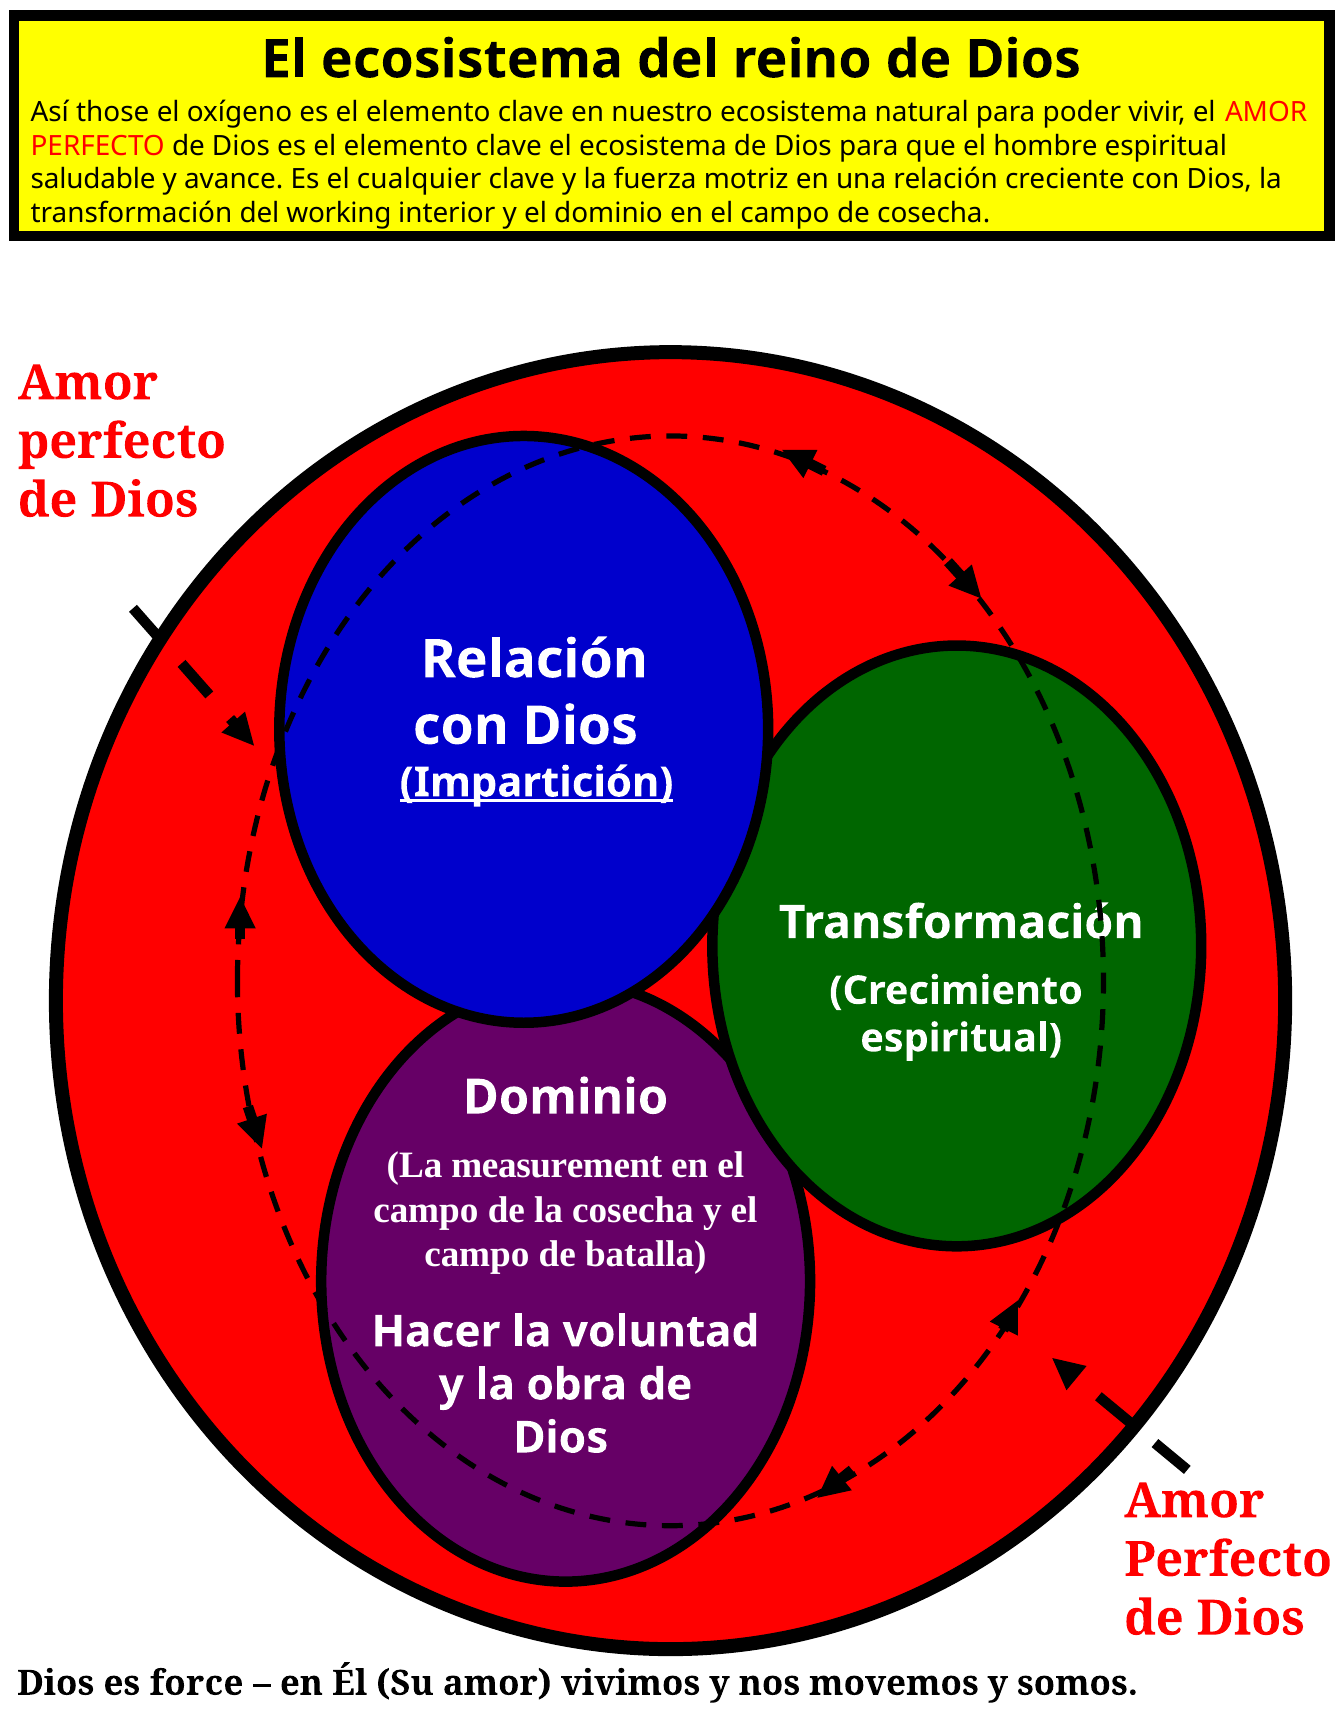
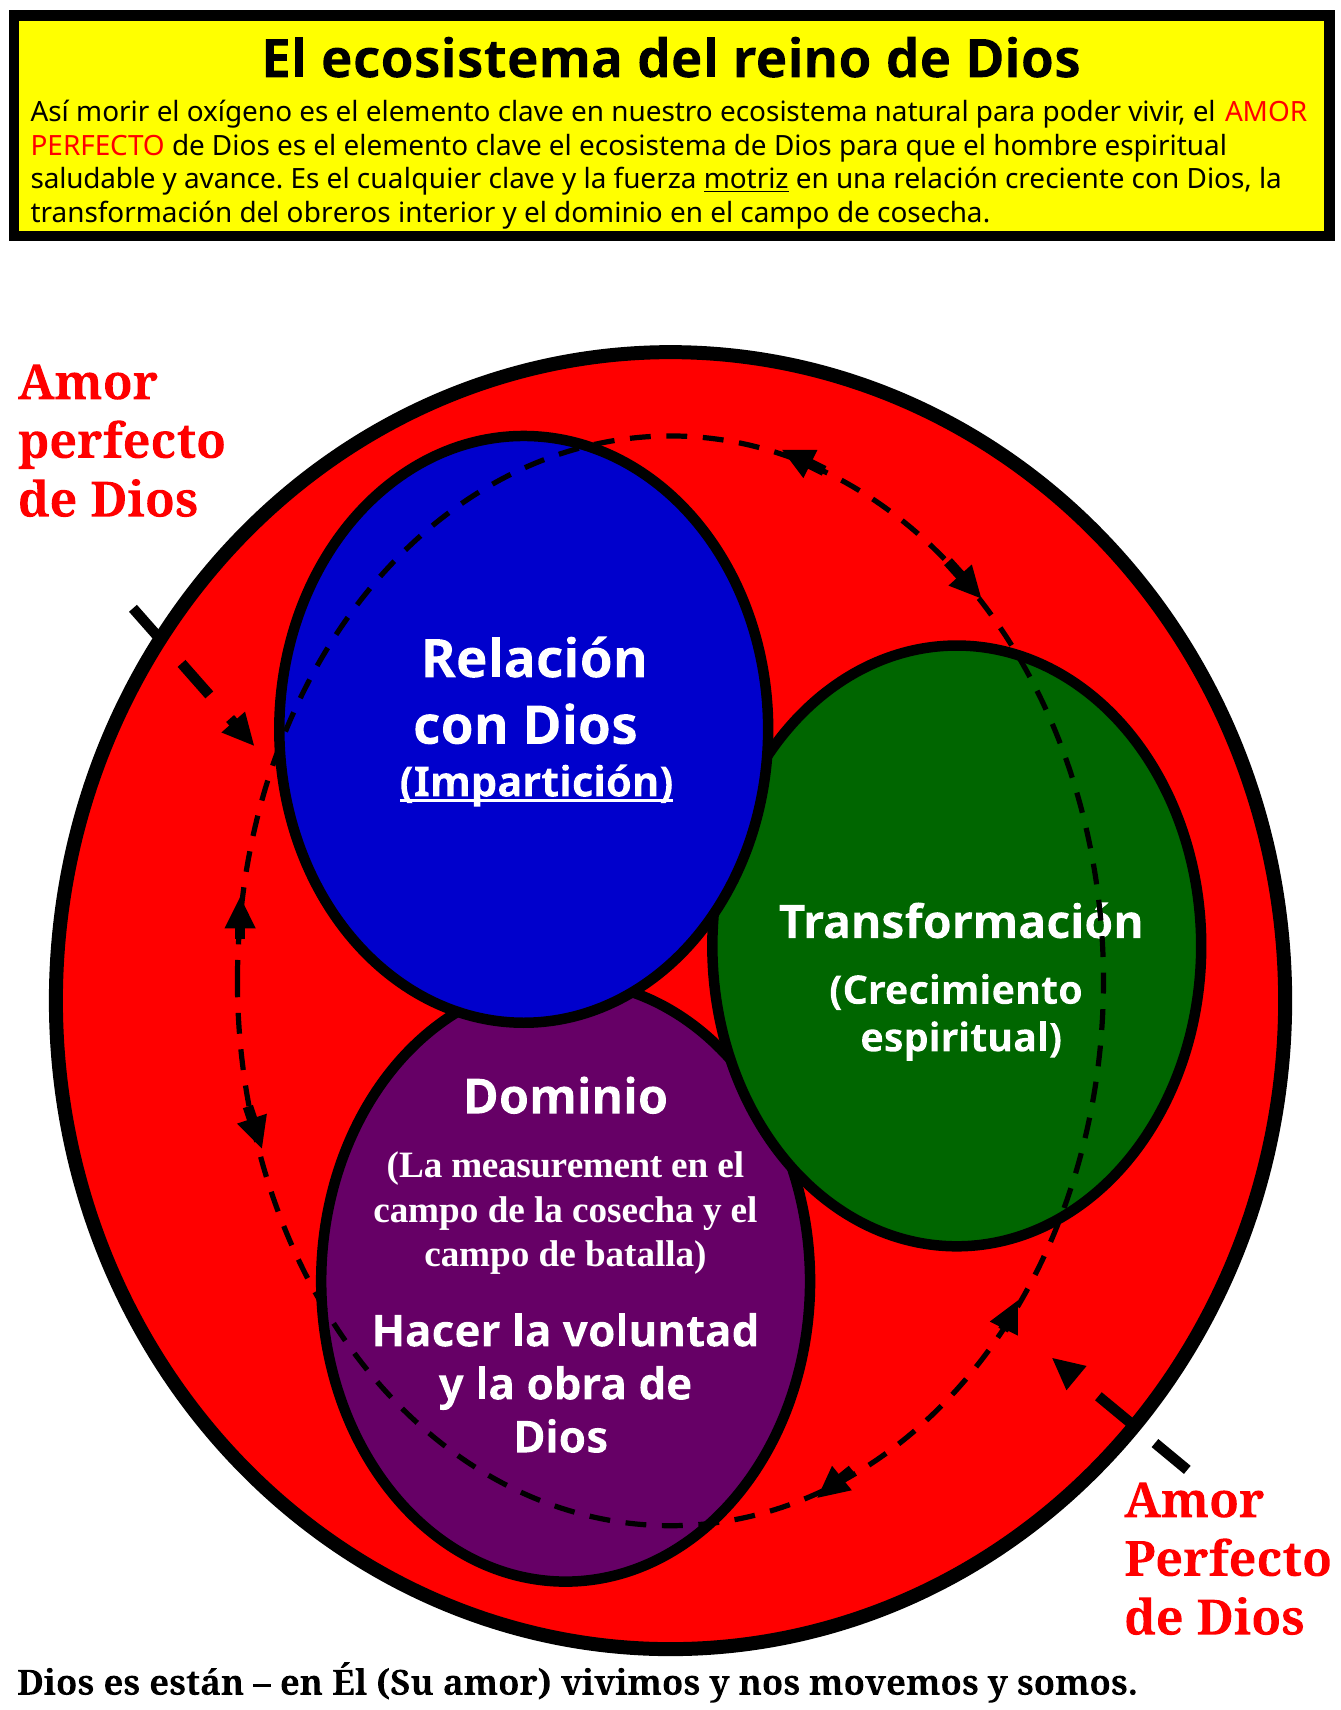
those: those -> morir
motriz underline: none -> present
working: working -> obreros
force: force -> están
